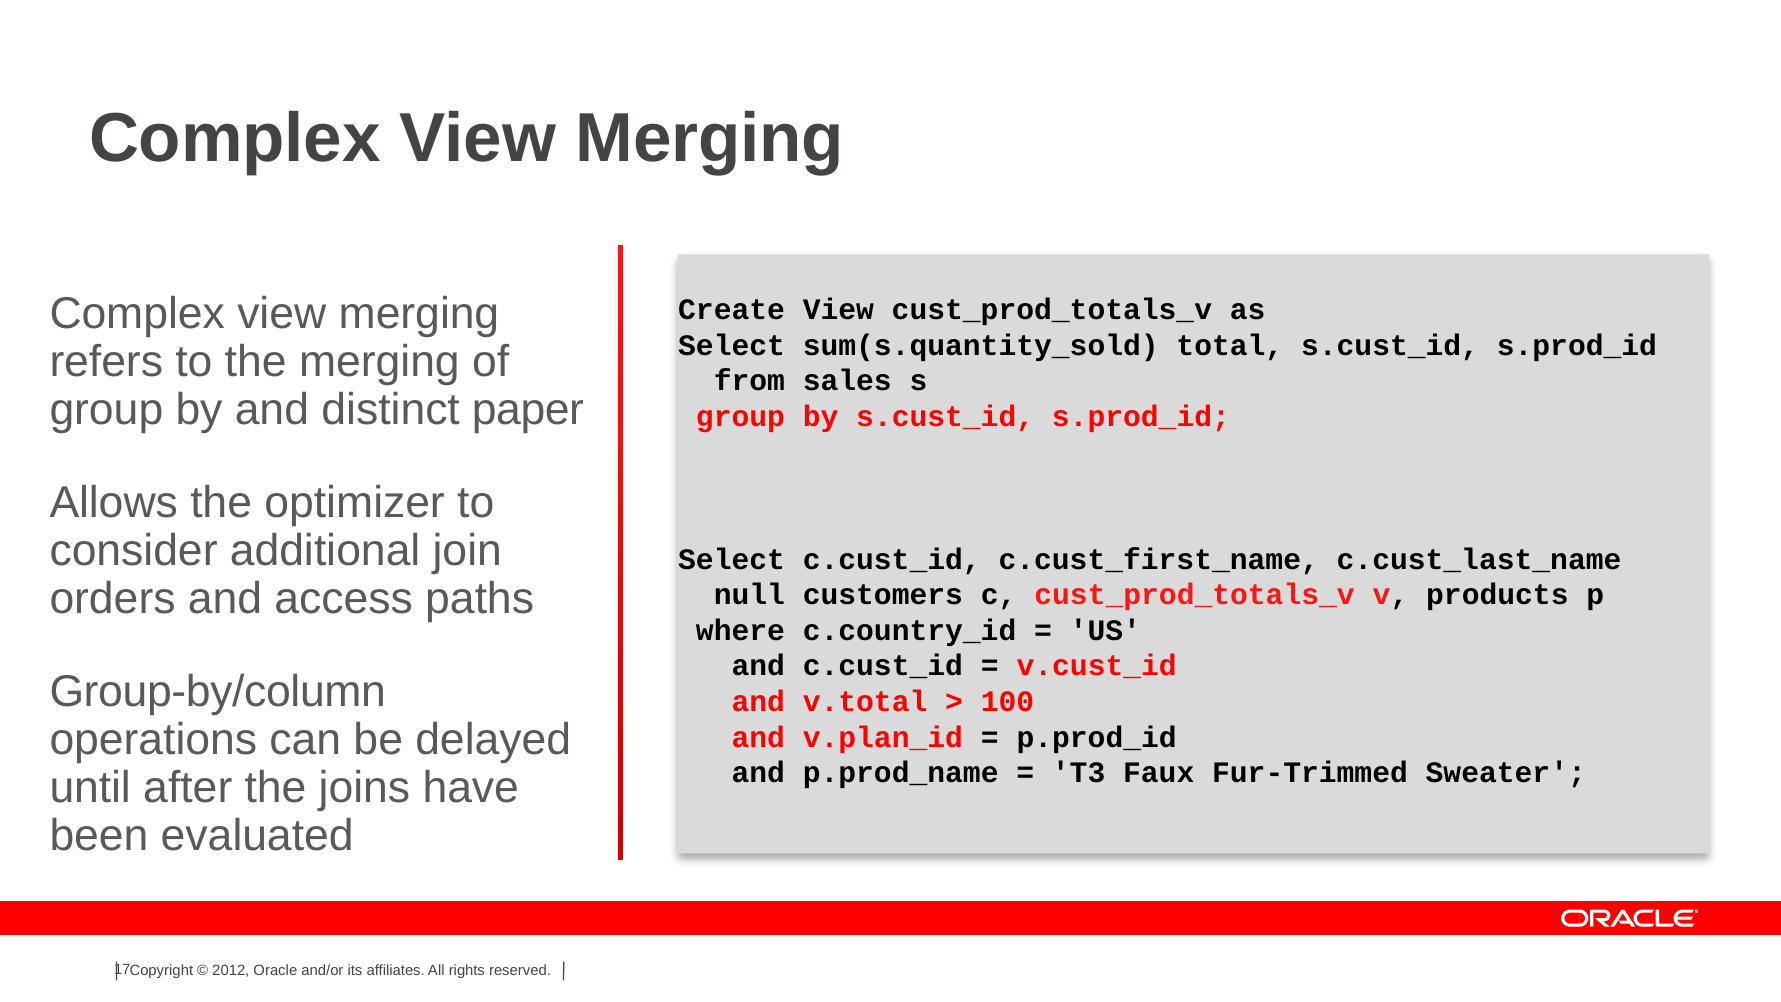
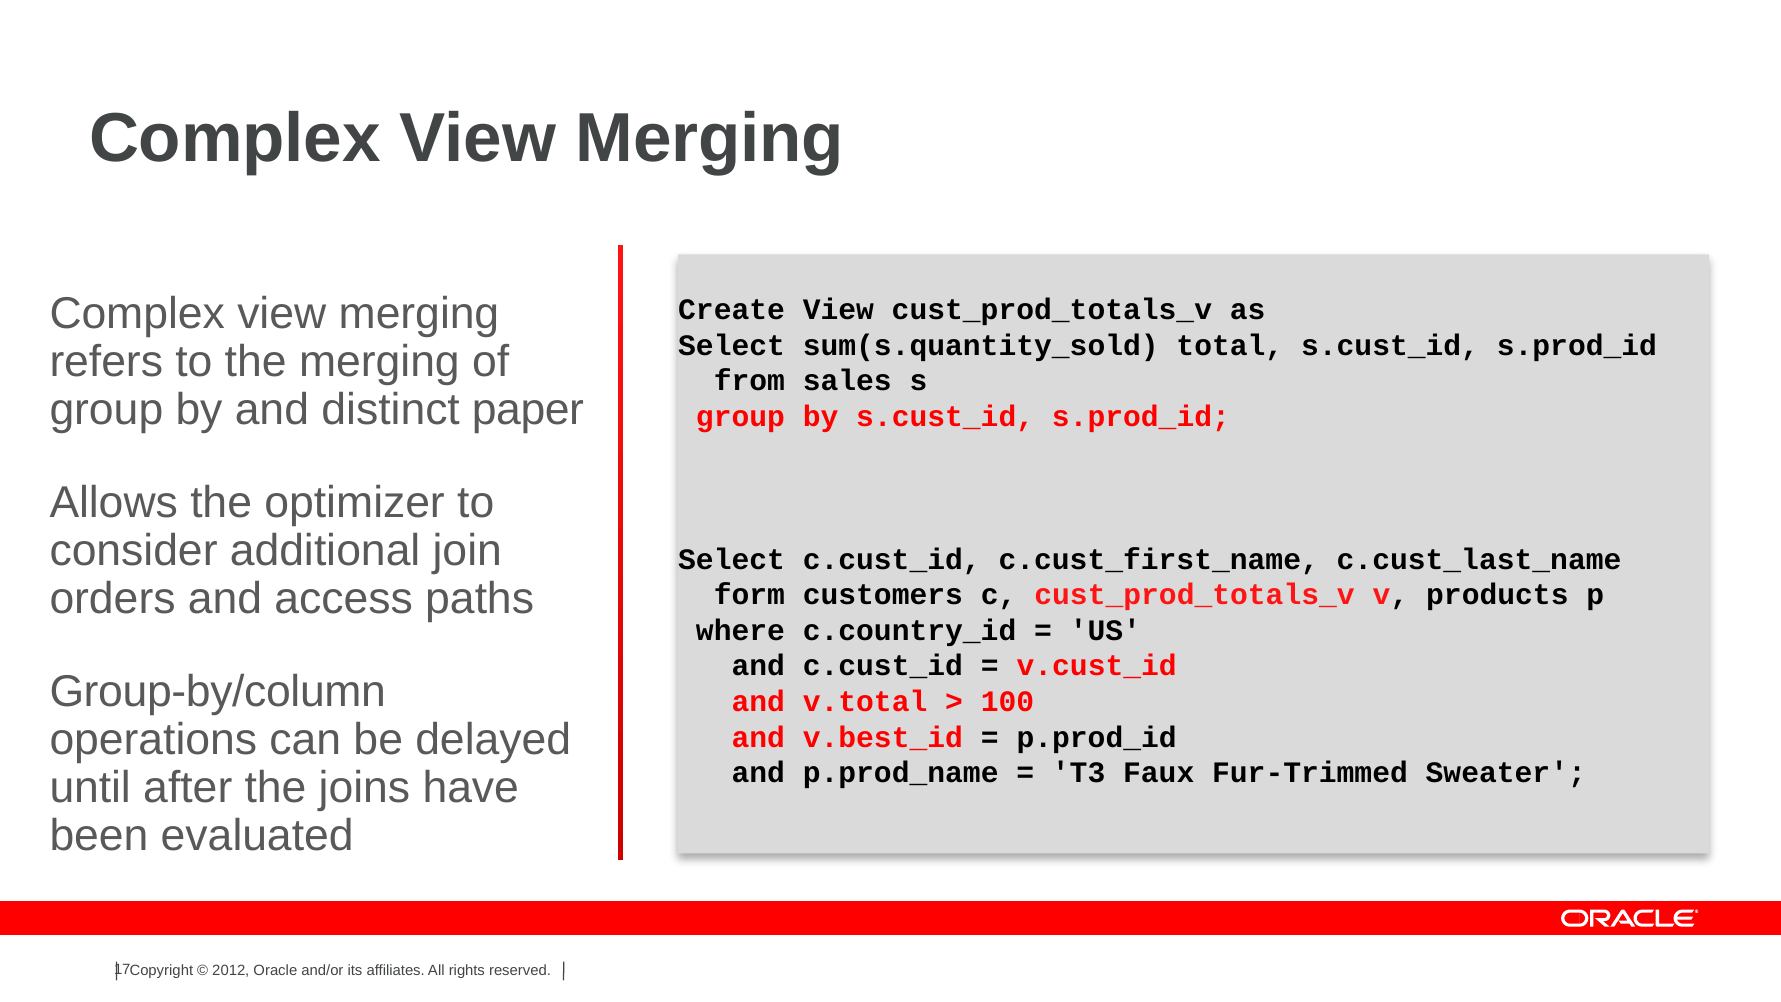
null: null -> form
v.plan_id: v.plan_id -> v.best_id
